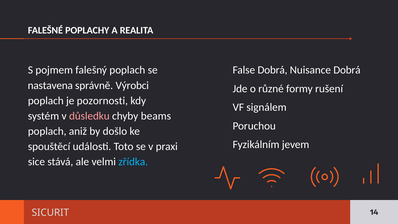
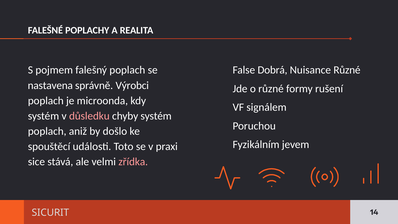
Nuisance Dobrá: Dobrá -> Různé
pozornosti: pozornosti -> microonda
chyby beams: beams -> systém
zřídka colour: light blue -> pink
